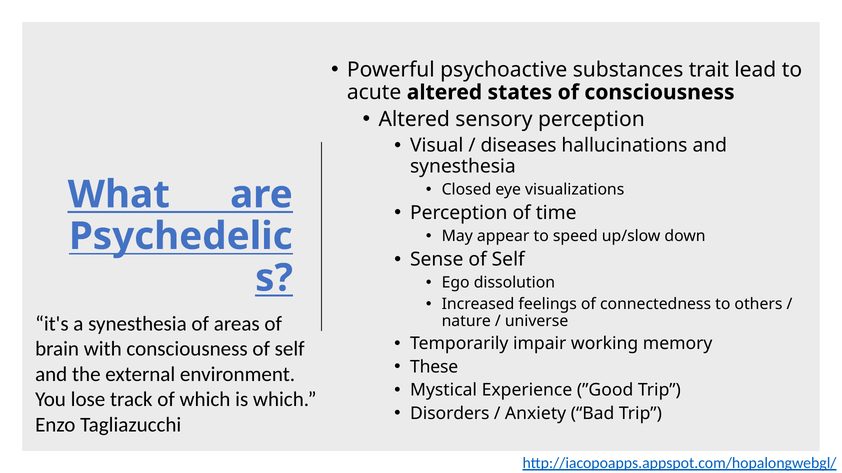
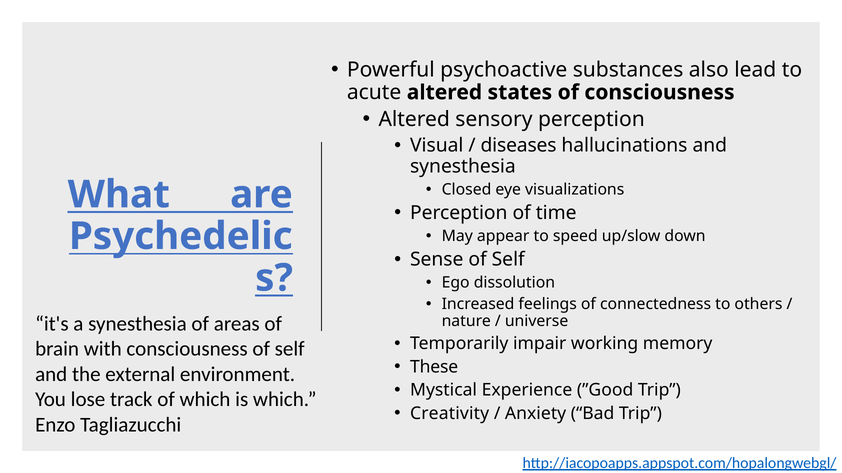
trait: trait -> also
Disorders: Disorders -> Creativity
